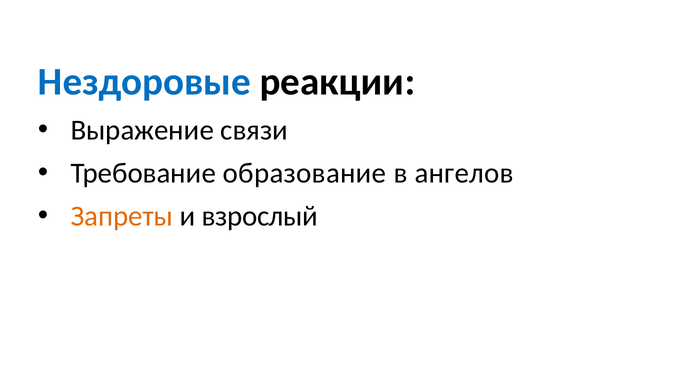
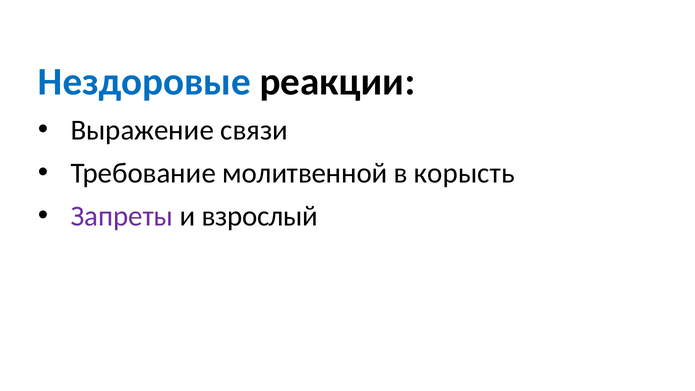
образование: образование -> молитвенной
ангелов: ангелов -> корысть
Запреты colour: orange -> purple
